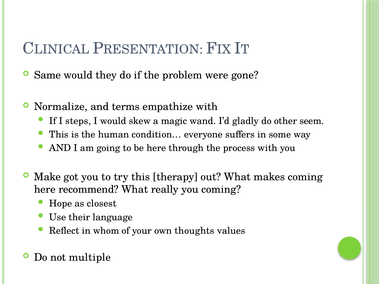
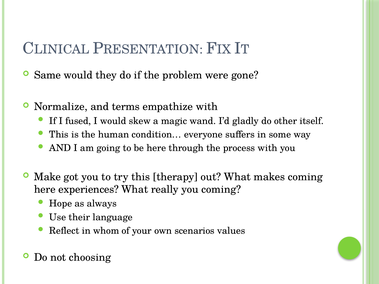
steps: steps -> fused
seem: seem -> itself
recommend: recommend -> experiences
closest: closest -> always
thoughts: thoughts -> scenarios
multiple: multiple -> choosing
